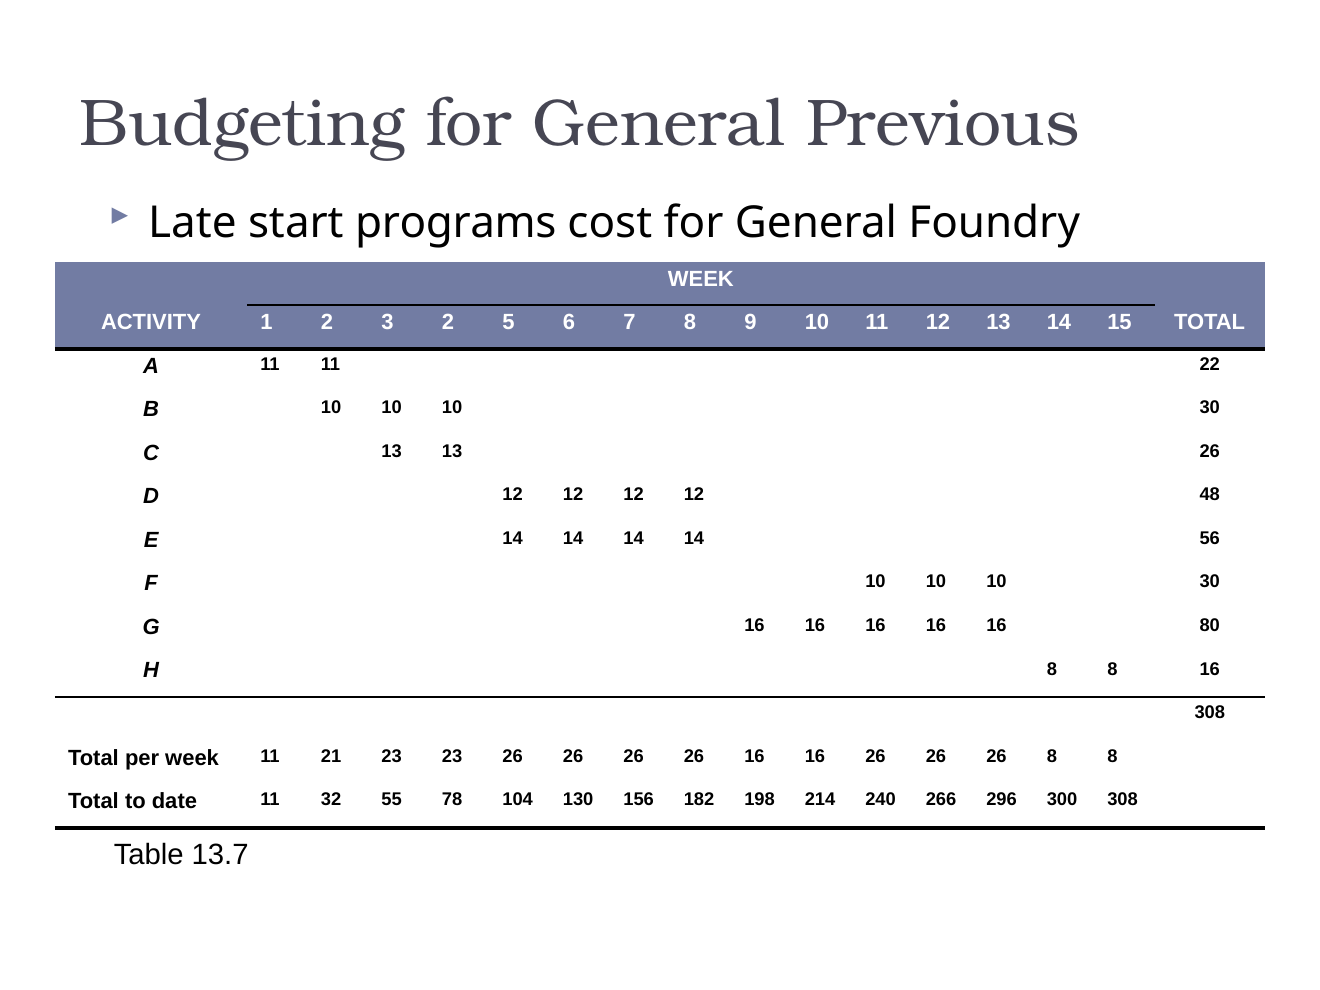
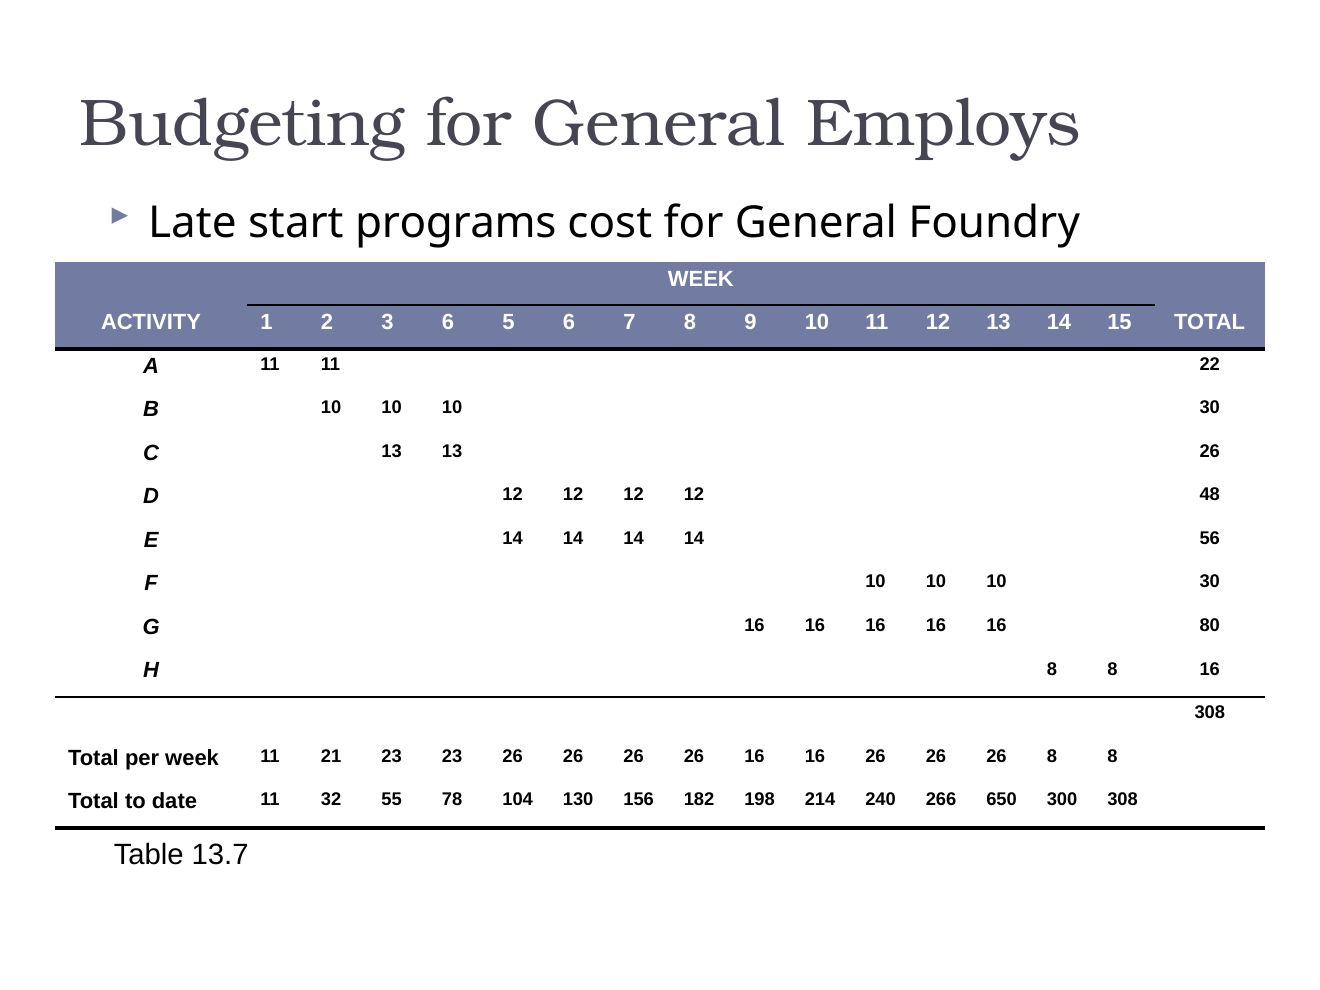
Previous: Previous -> Employs
3 2: 2 -> 6
296: 296 -> 650
